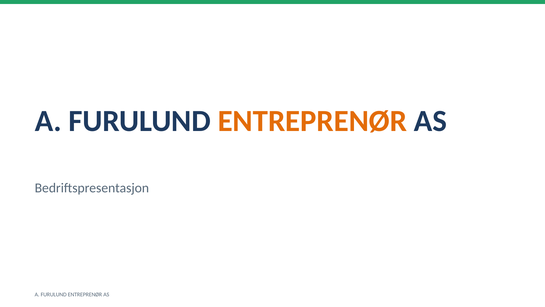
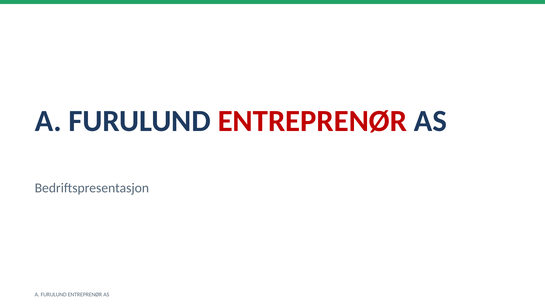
ENTREPRENØR at (312, 121) colour: orange -> red
